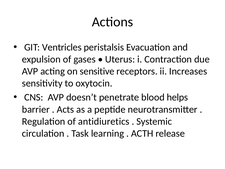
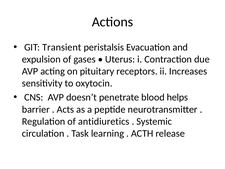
Ventricles: Ventricles -> Transient
sensitive: sensitive -> pituitary
